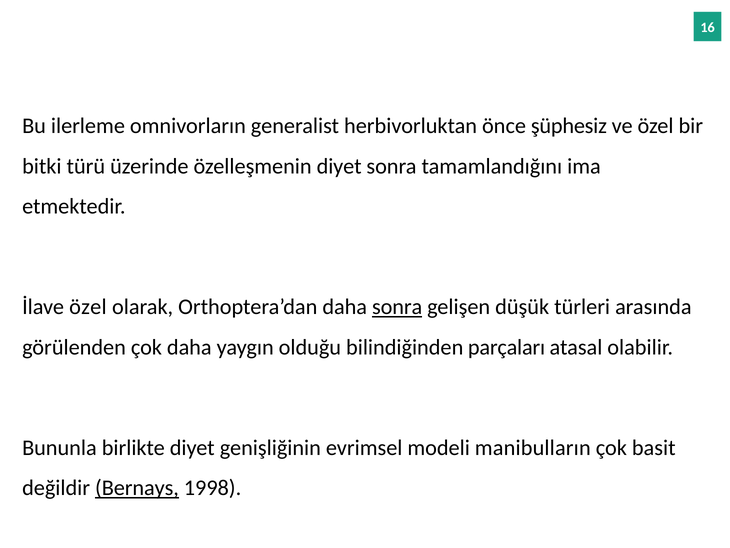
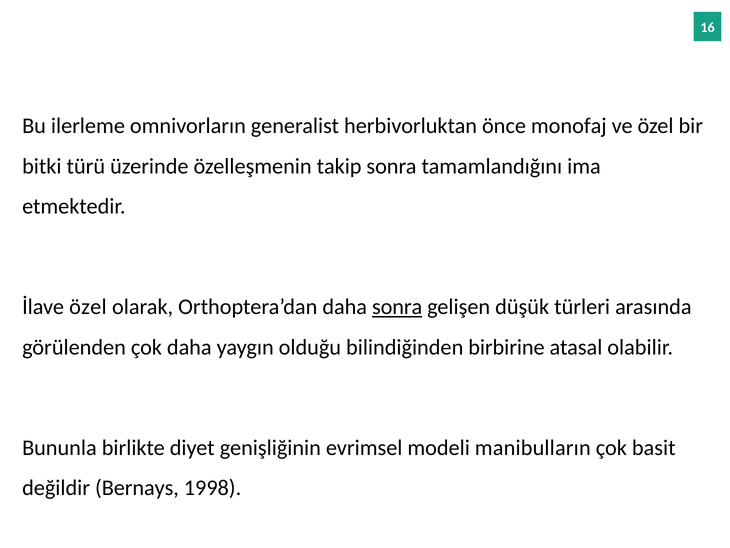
şüphesiz: şüphesiz -> monofaj
özelleşmenin diyet: diyet -> takip
parçaları: parçaları -> birbirine
Bernays underline: present -> none
